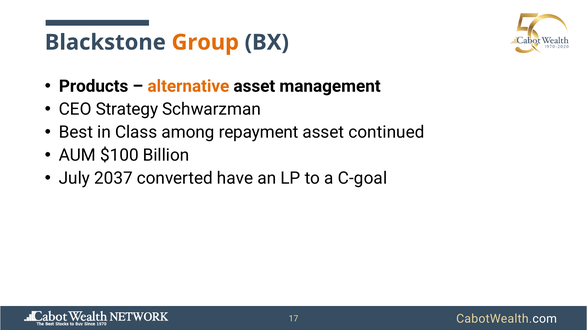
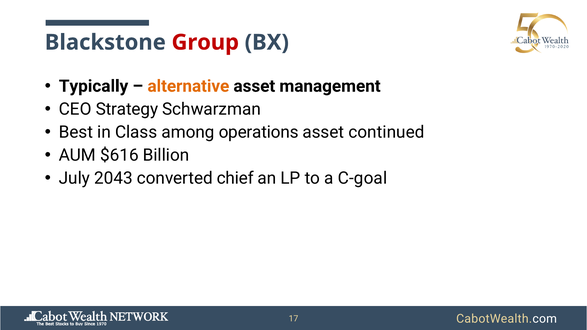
Group colour: orange -> red
Products: Products -> Typically
repayment: repayment -> operations
$100: $100 -> $616
2037: 2037 -> 2043
have: have -> chief
